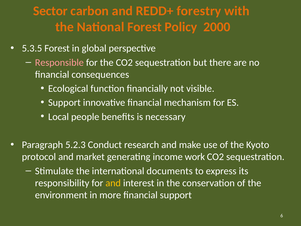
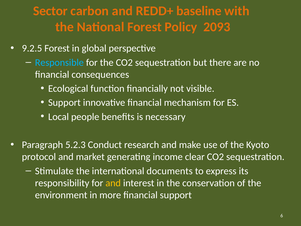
forestry: forestry -> baseline
2000: 2000 -> 2093
5.3.5: 5.3.5 -> 9.2.5
Responsible colour: pink -> light blue
work: work -> clear
